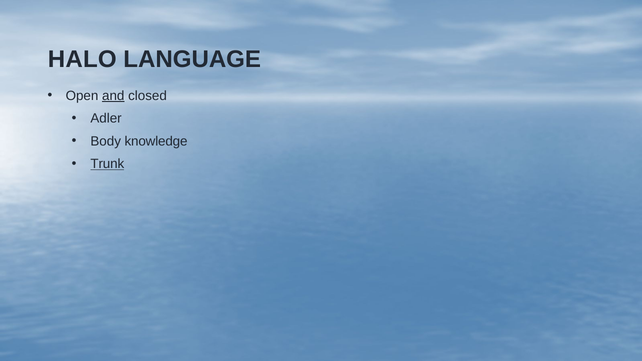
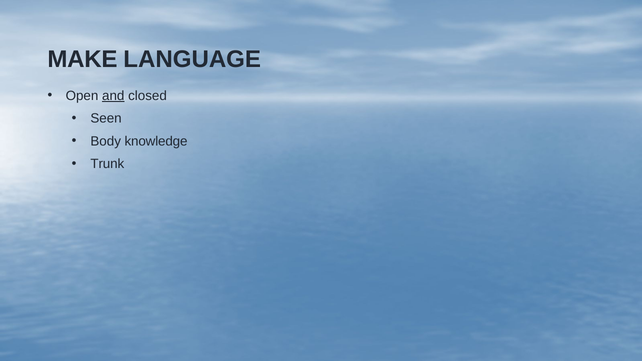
HALO: HALO -> MAKE
Adler: Adler -> Seen
Trunk underline: present -> none
